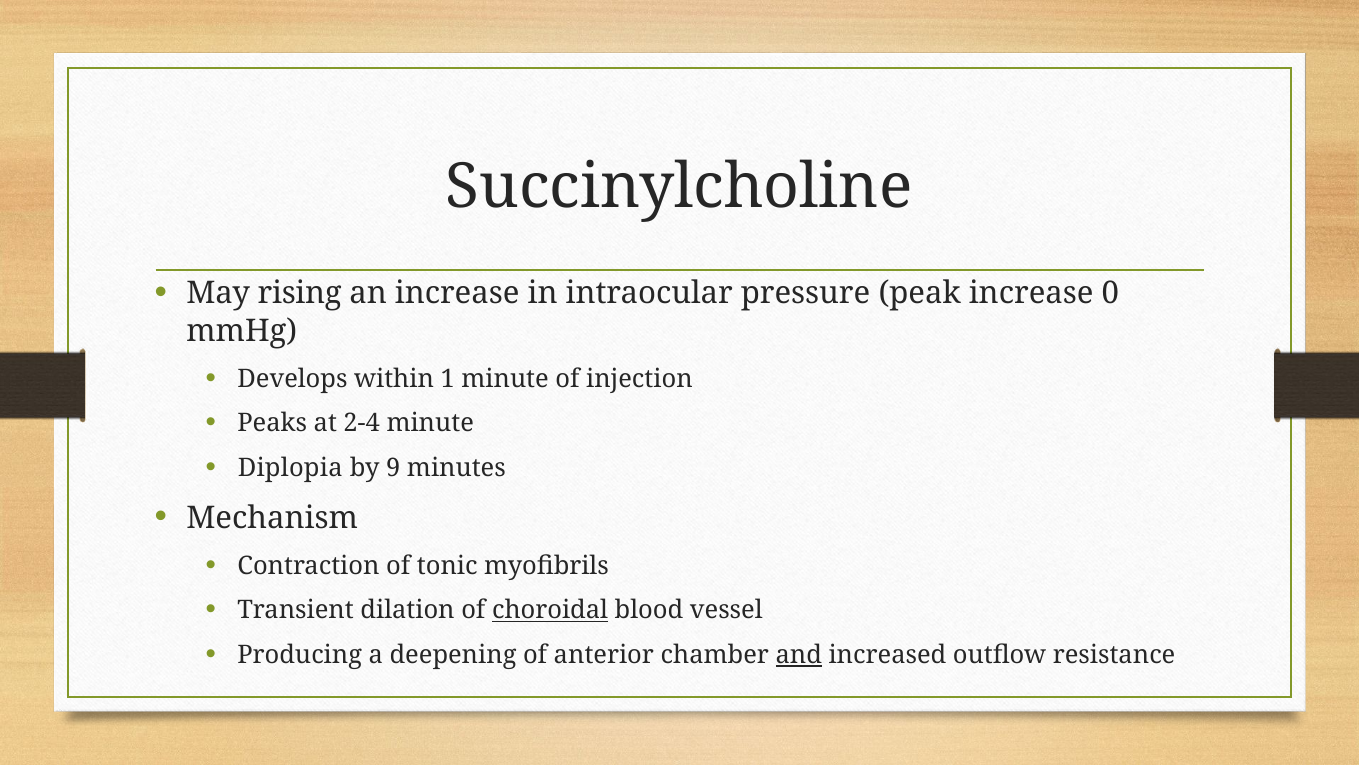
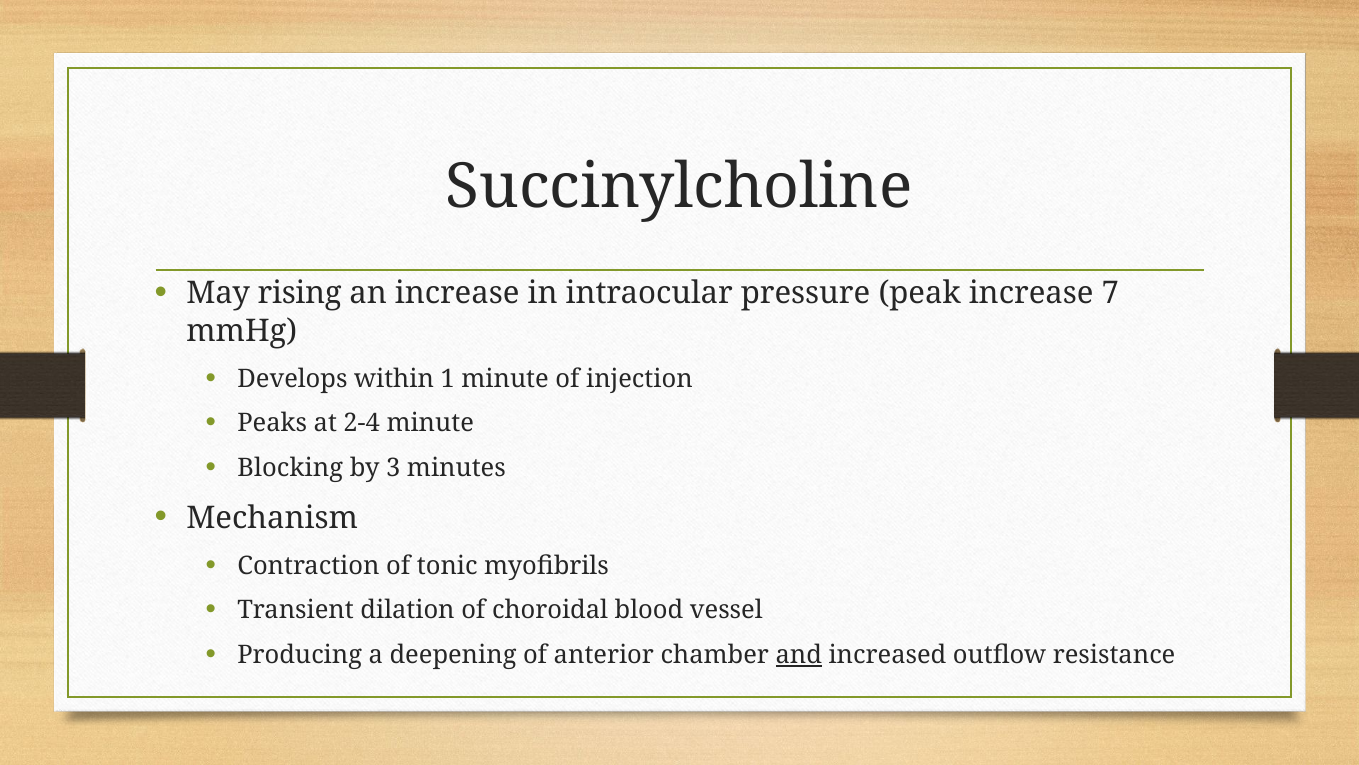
0: 0 -> 7
Diplopia: Diplopia -> Blocking
9: 9 -> 3
choroidal underline: present -> none
